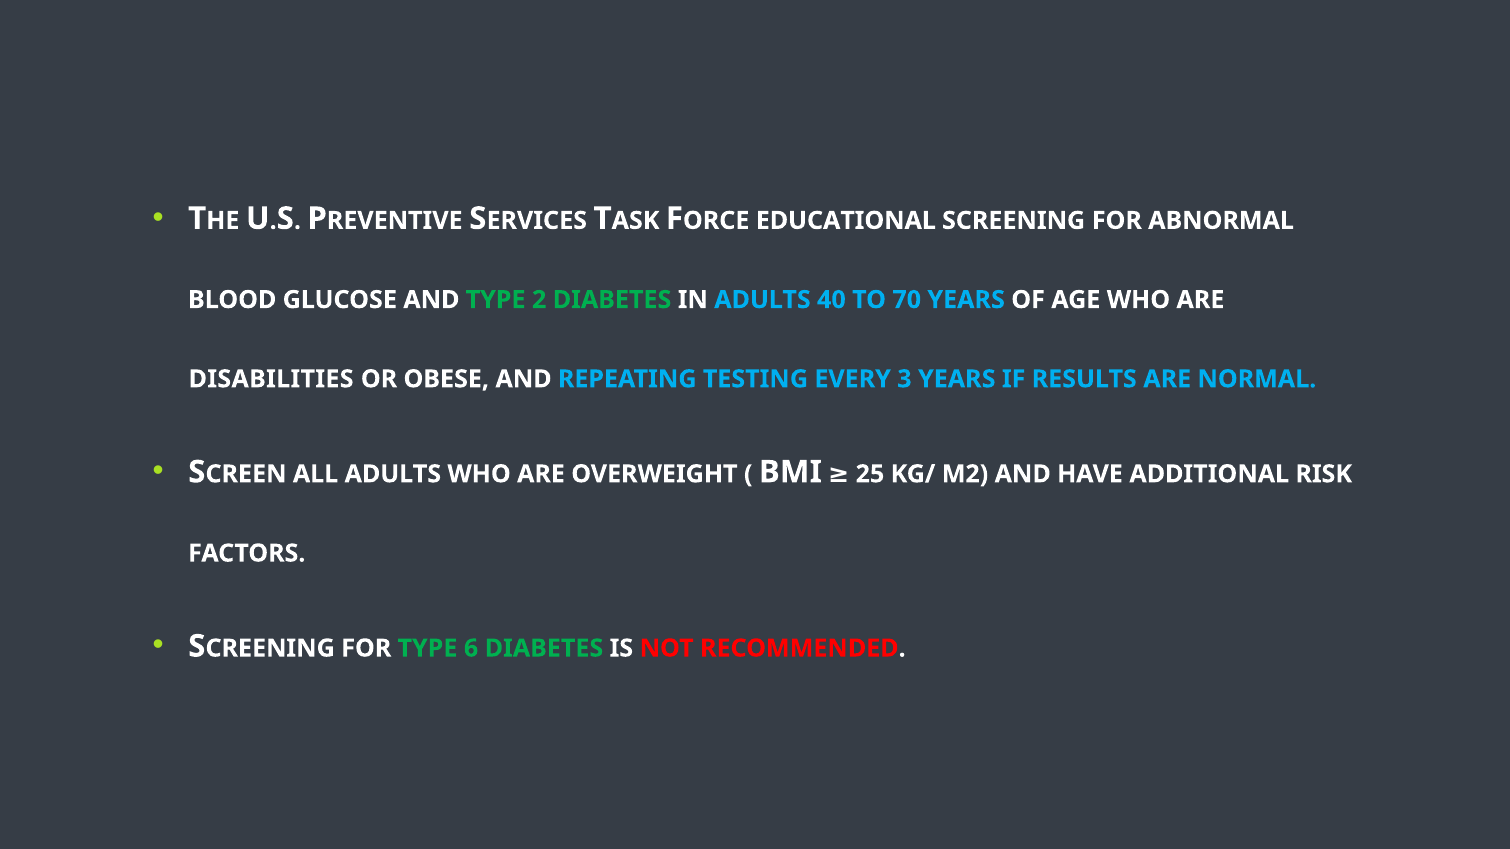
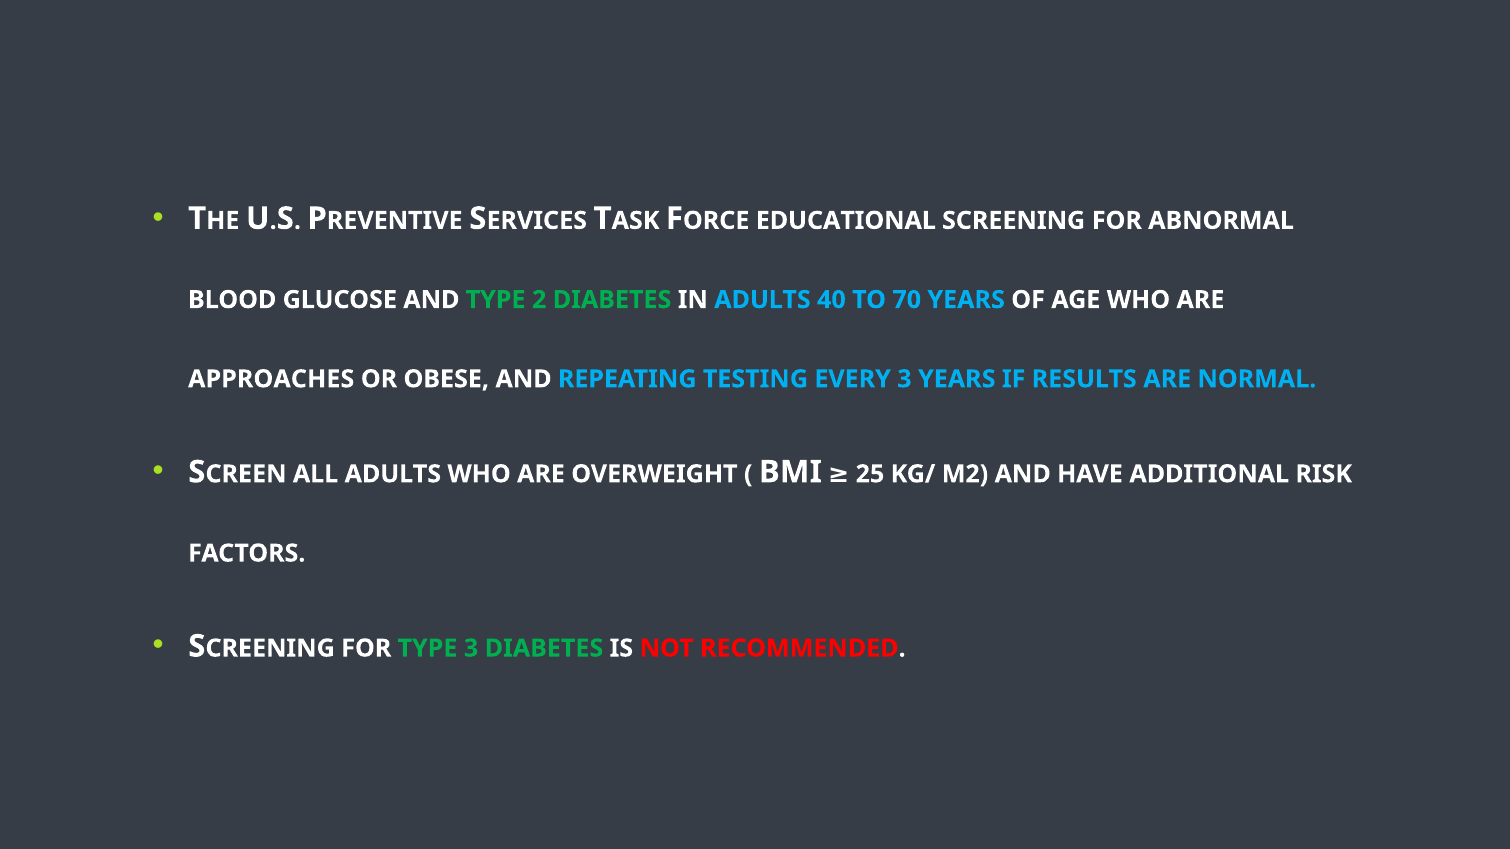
DISABILITIES: DISABILITIES -> APPROACHES
TYPE 6: 6 -> 3
